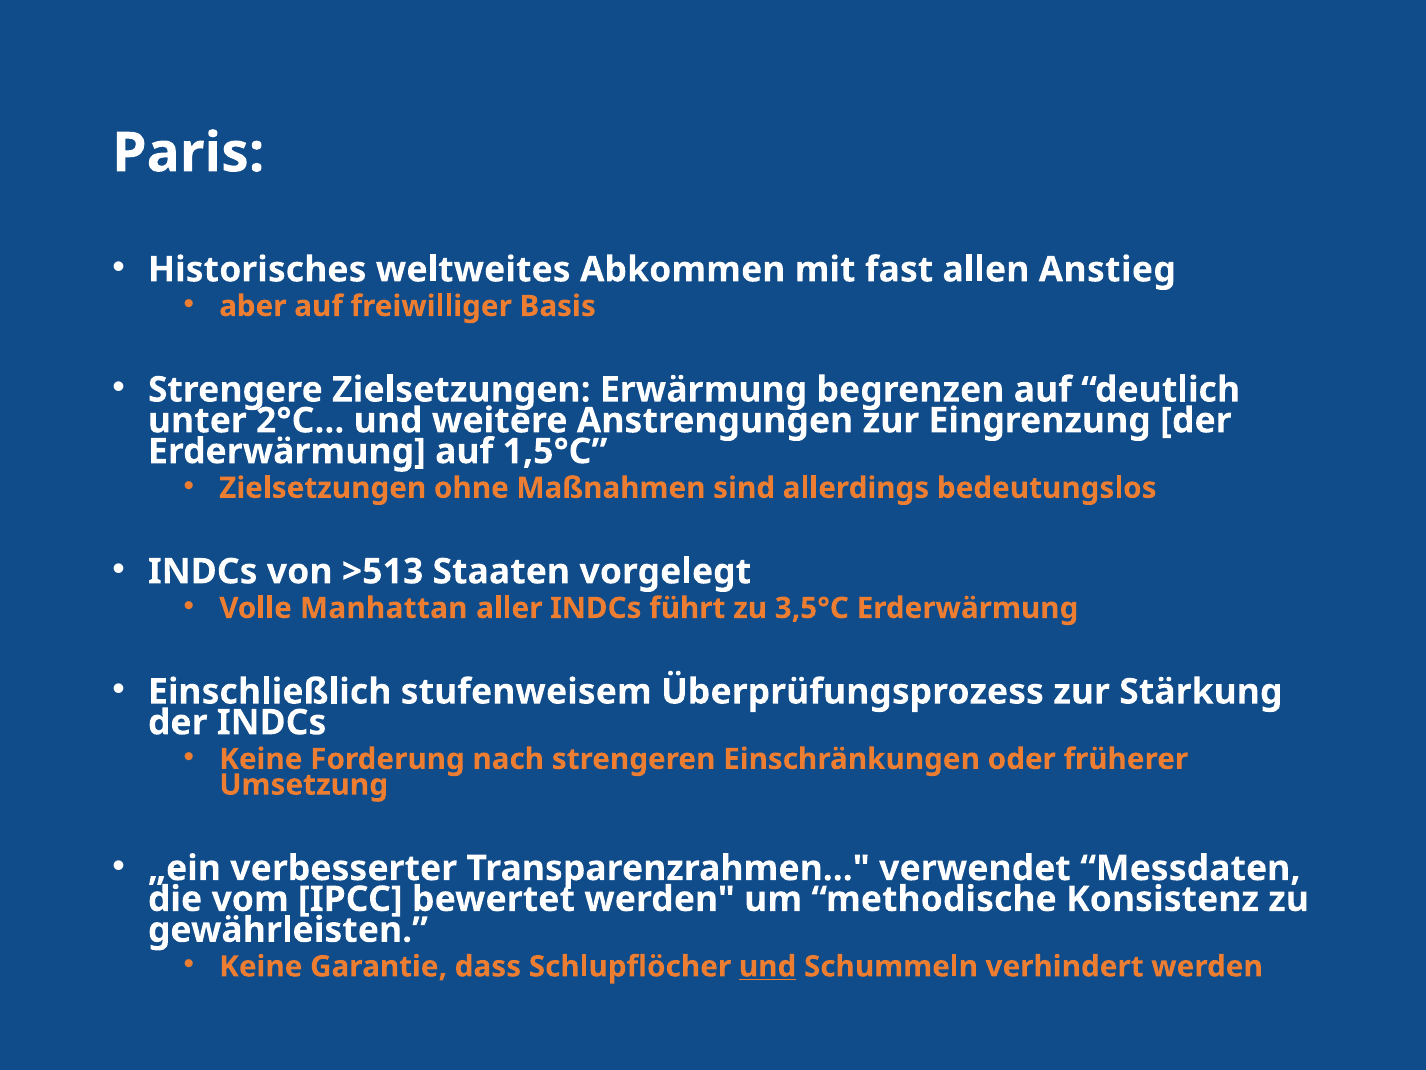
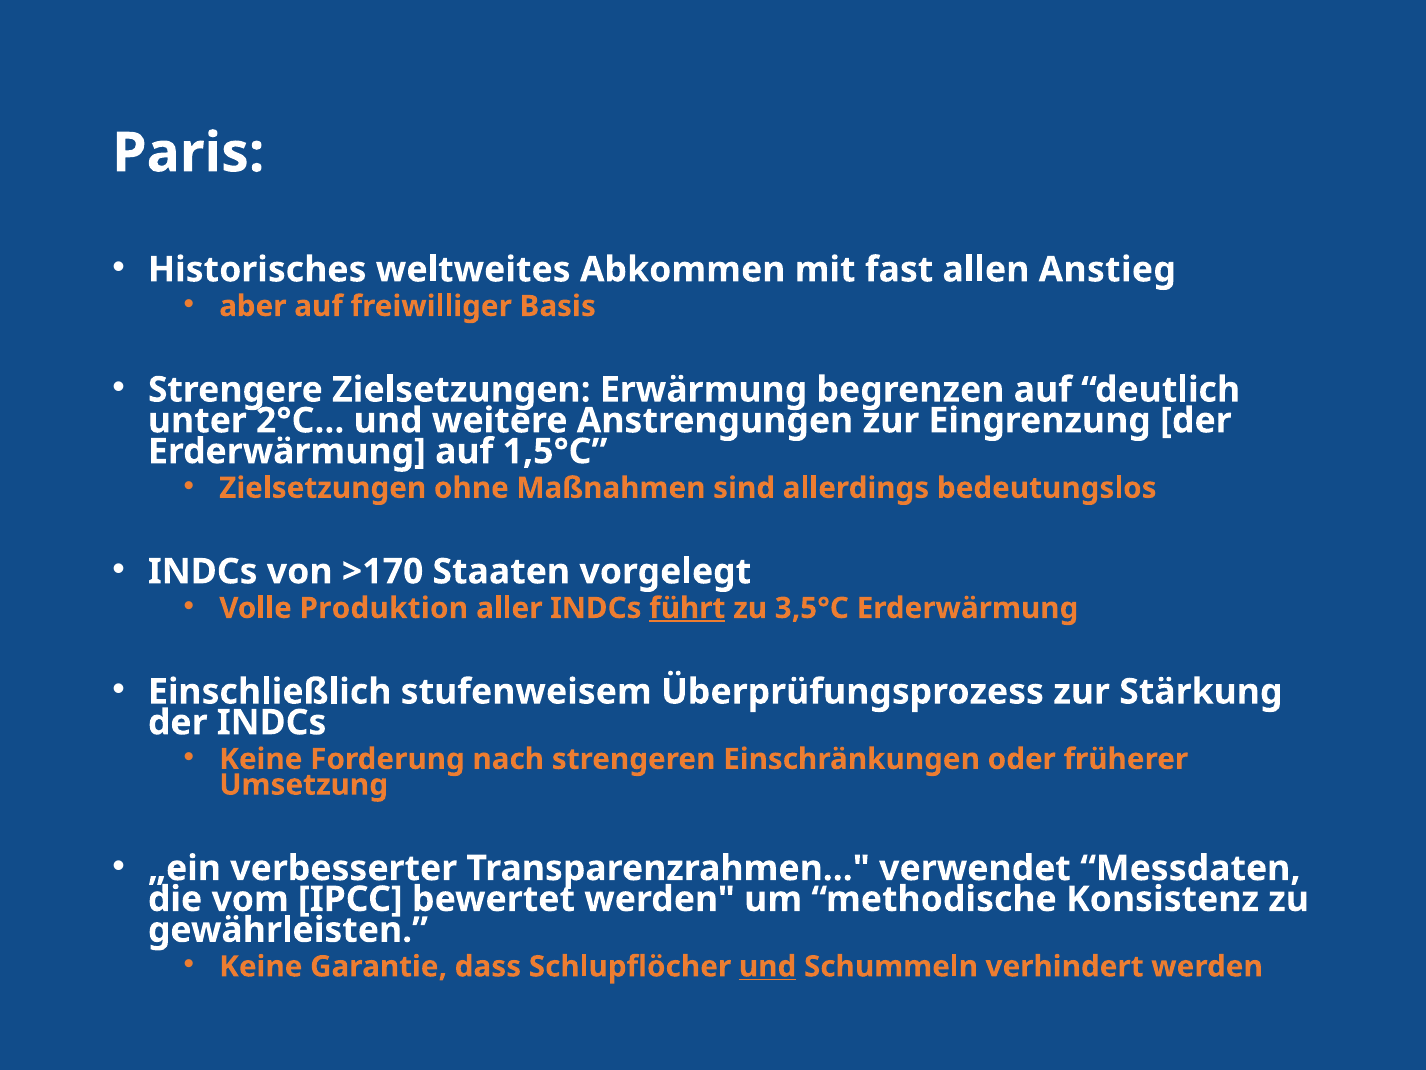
>513: >513 -> >170
Manhattan: Manhattan -> Produktion
führt underline: none -> present
